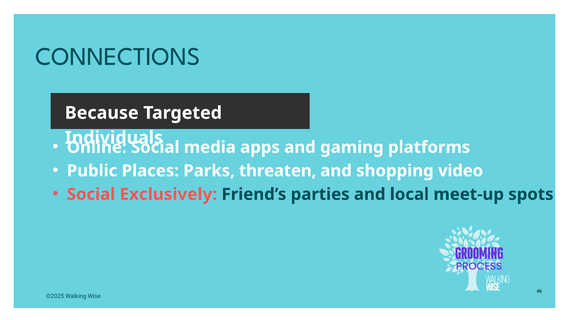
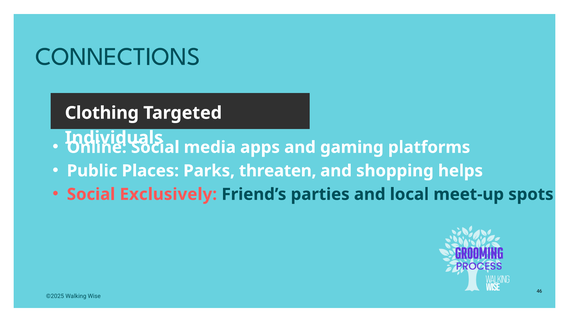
Because: Because -> Clothing
video: video -> helps
